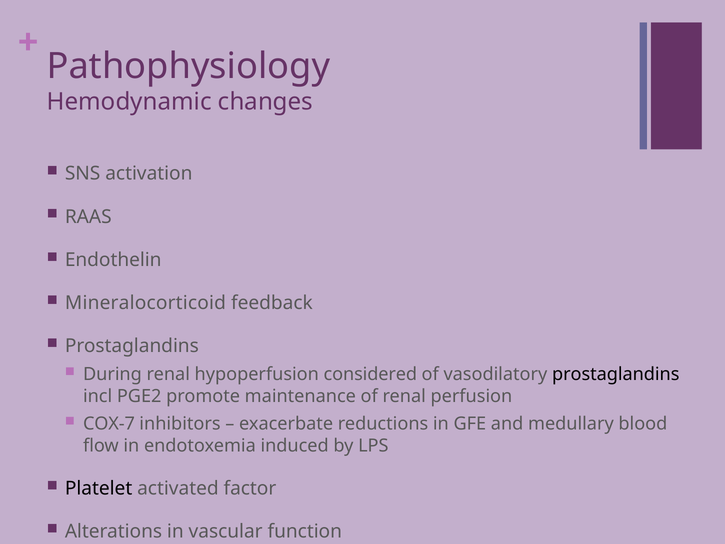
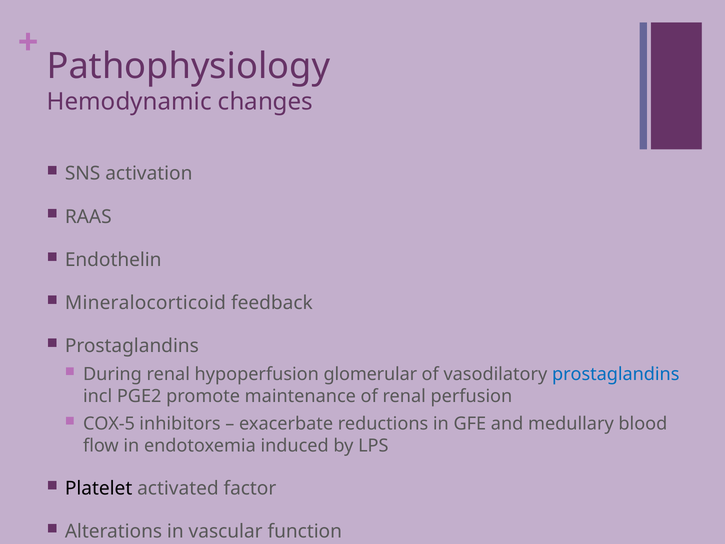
considered: considered -> glomerular
prostaglandins at (616, 374) colour: black -> blue
COX-7: COX-7 -> COX-5
